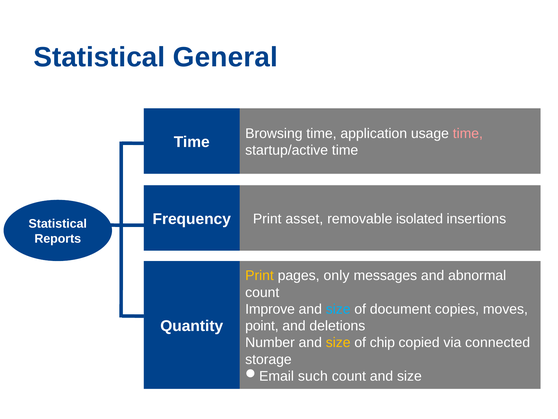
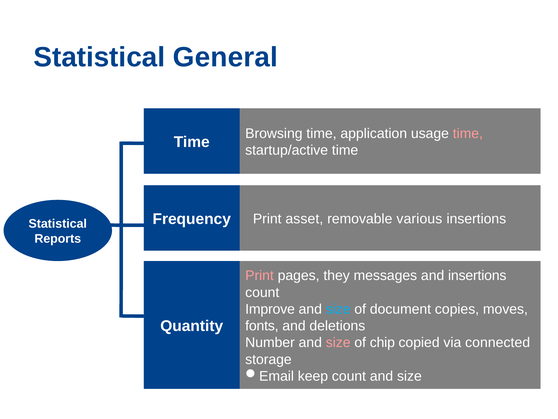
isolated: isolated -> various
Print at (260, 275) colour: yellow -> pink
only: only -> they
and abnormal: abnormal -> insertions
point: point -> fonts
size at (338, 342) colour: yellow -> pink
such: such -> keep
